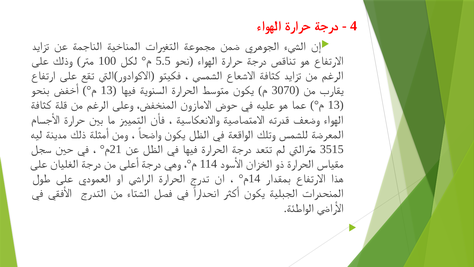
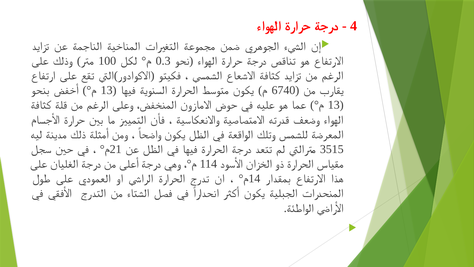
5.5: 5.5 -> 0.3
3070: 3070 -> 6740
